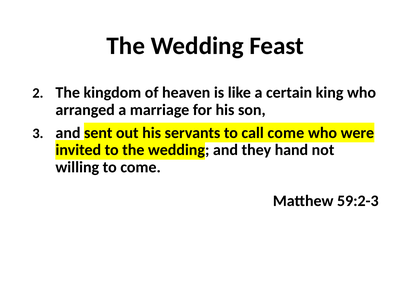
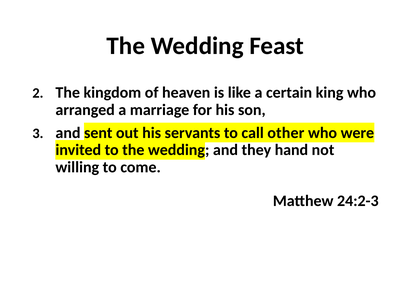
call come: come -> other
59:2-3: 59:2-3 -> 24:2-3
